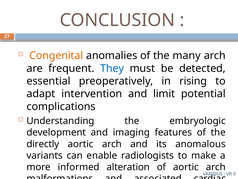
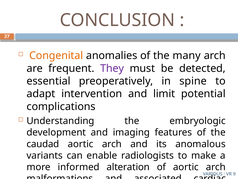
They colour: blue -> purple
rising: rising -> spine
directly: directly -> caudad
